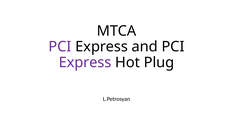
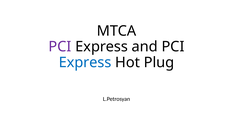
Express at (85, 62) colour: purple -> blue
